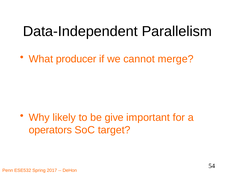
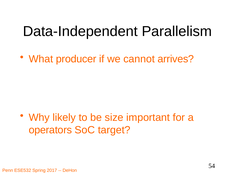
merge: merge -> arrives
give: give -> size
